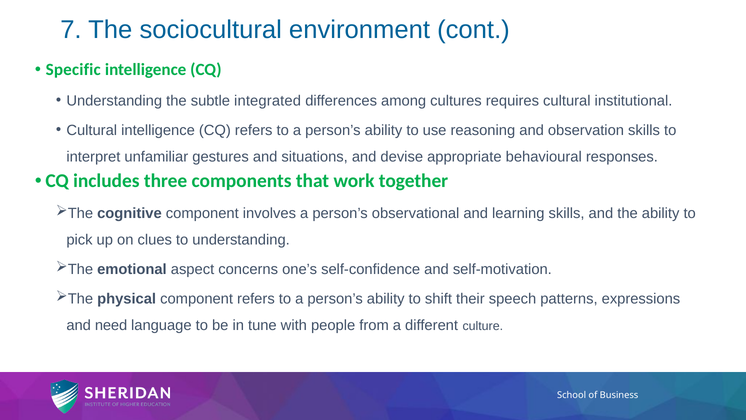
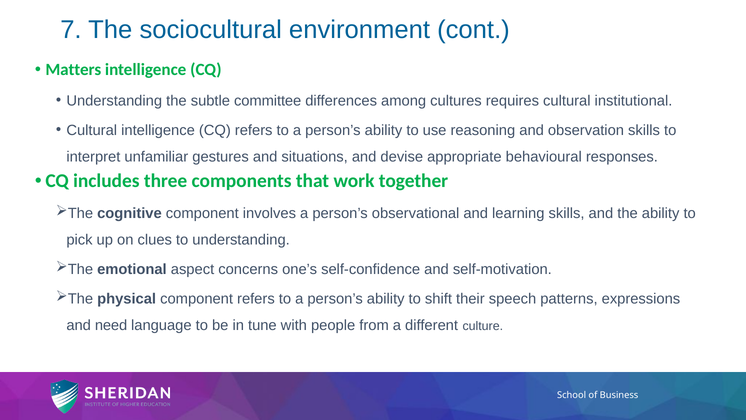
Specific: Specific -> Matters
integrated: integrated -> committee
